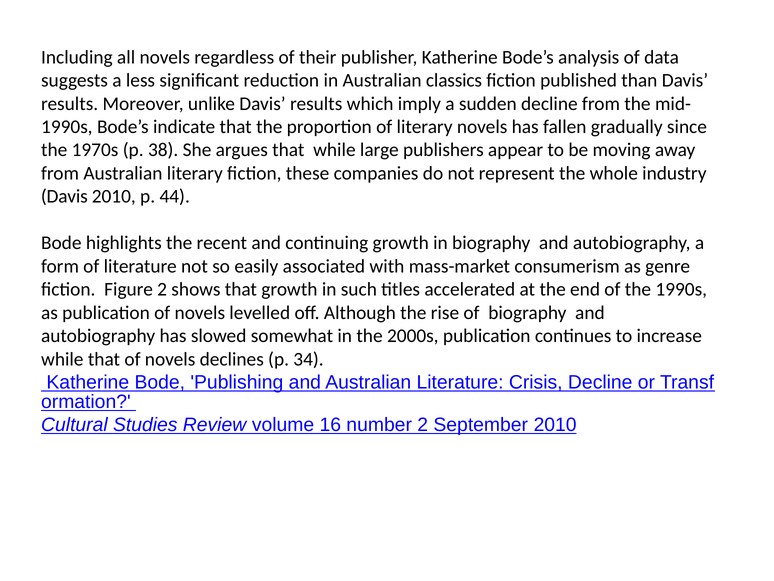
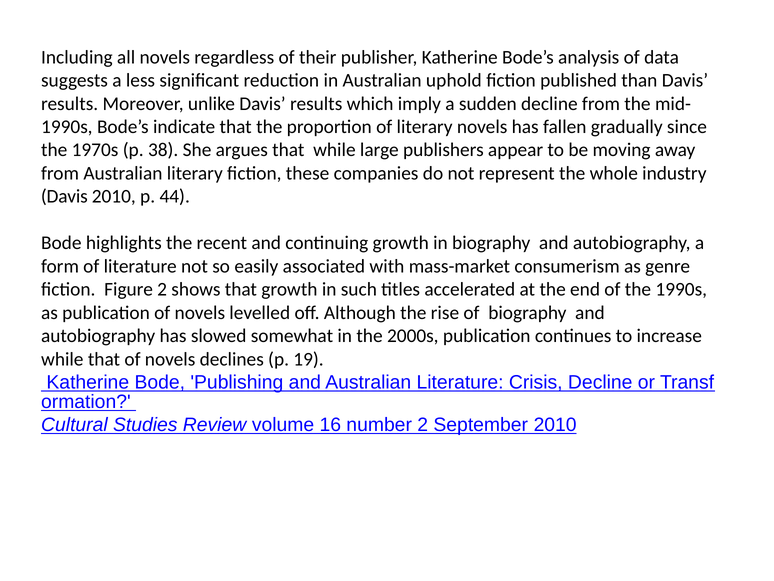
classics: classics -> uphold
34: 34 -> 19
